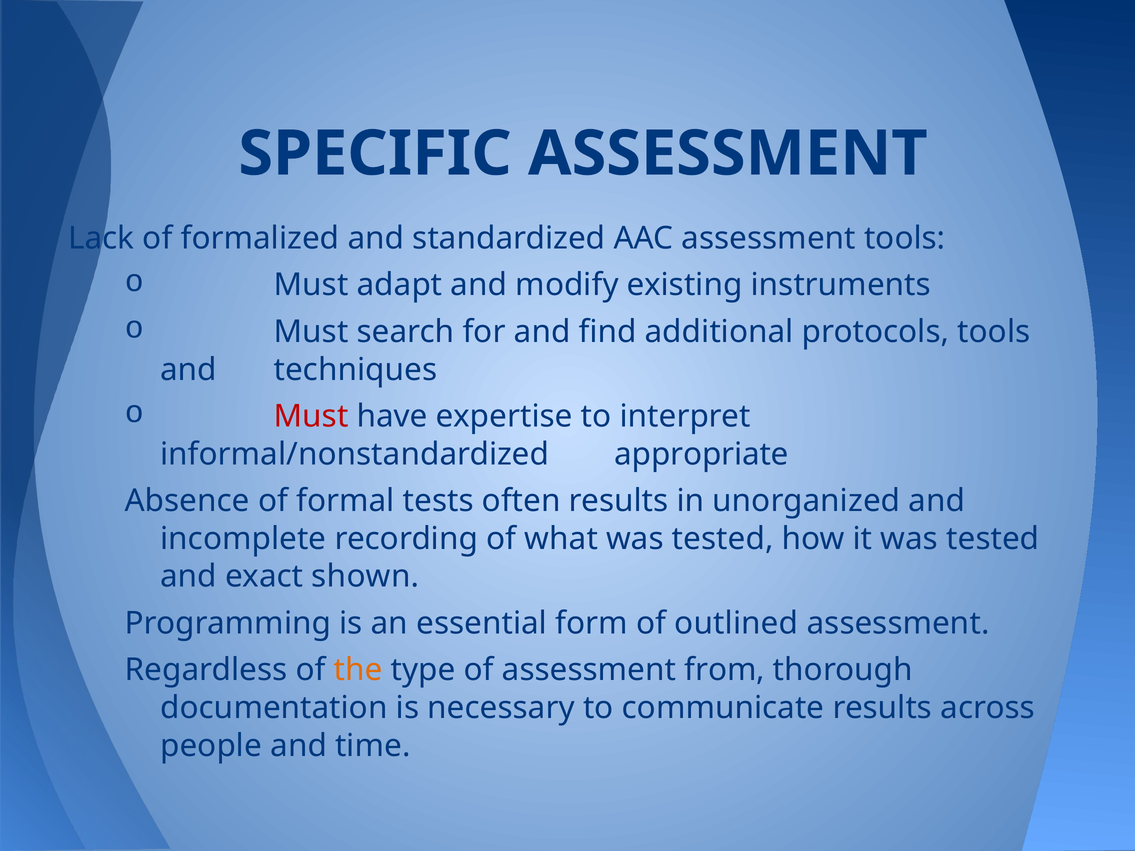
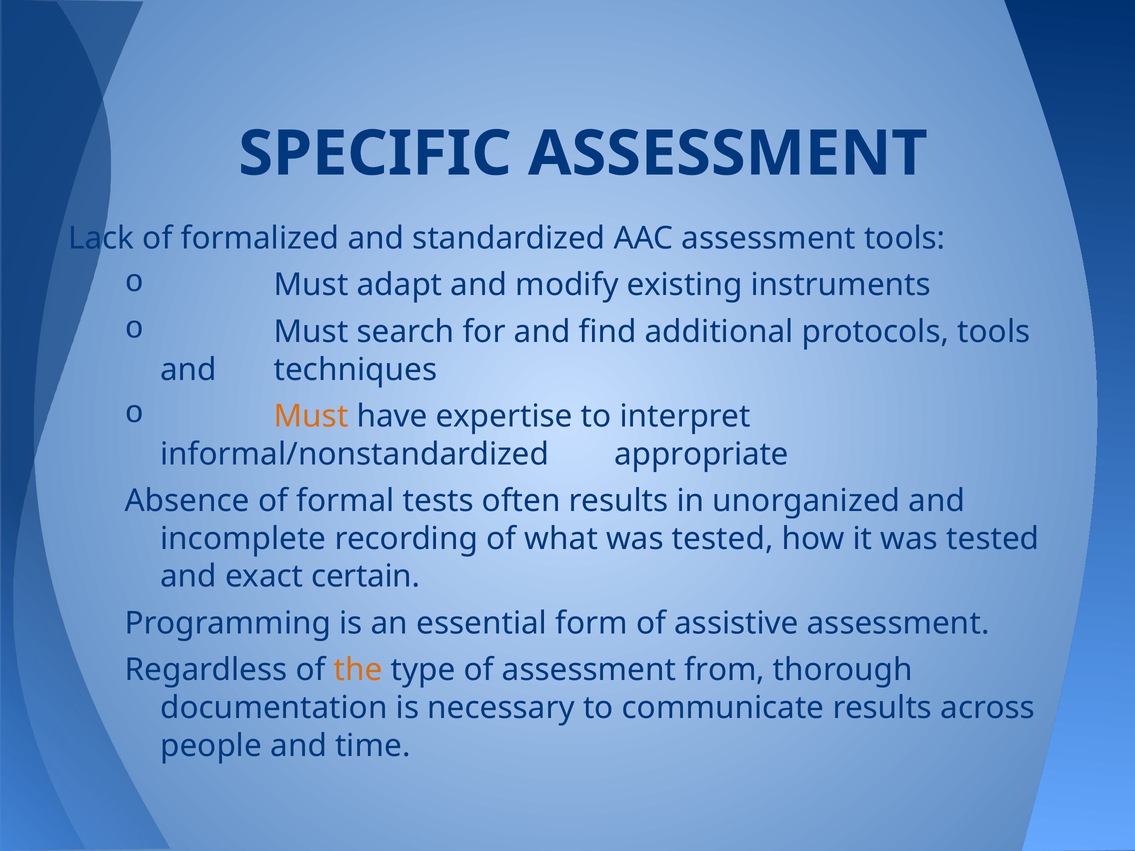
Must at (311, 416) colour: red -> orange
shown: shown -> certain
outlined: outlined -> assistive
